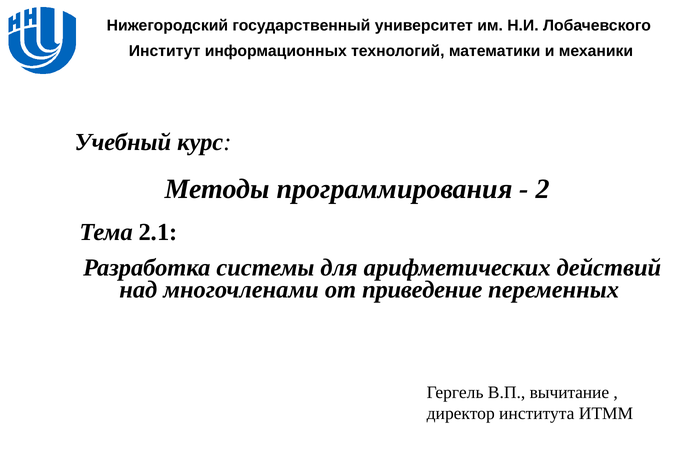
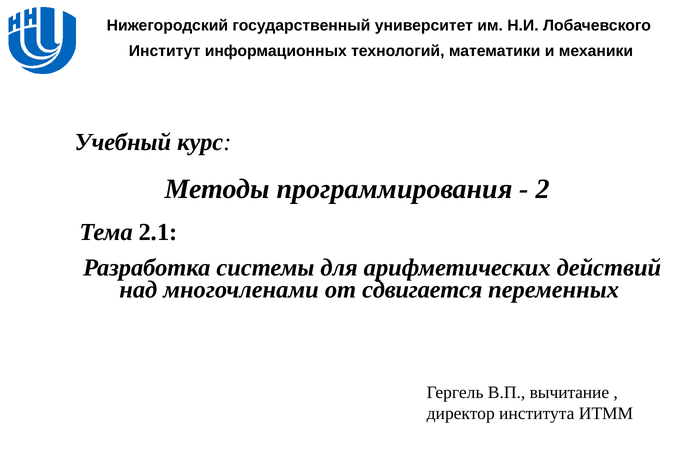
приведение: приведение -> сдвигается
